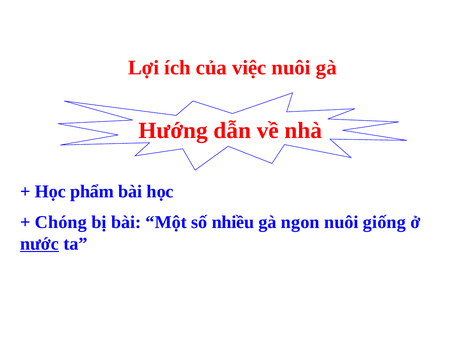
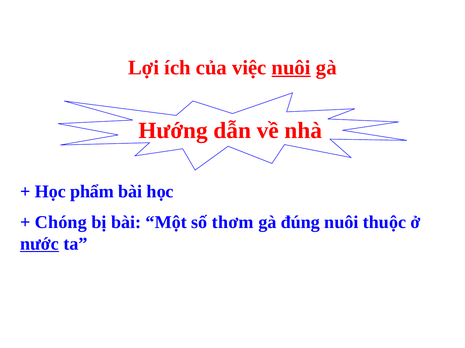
nuôi at (291, 68) underline: none -> present
nhiều: nhiều -> thơm
ngon: ngon -> đúng
giống: giống -> thuộc
